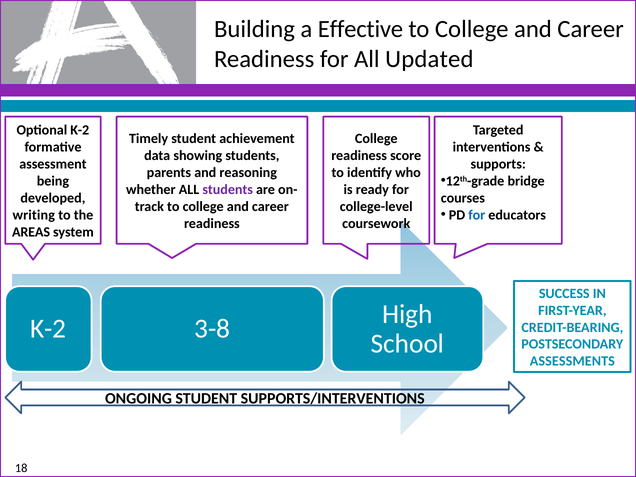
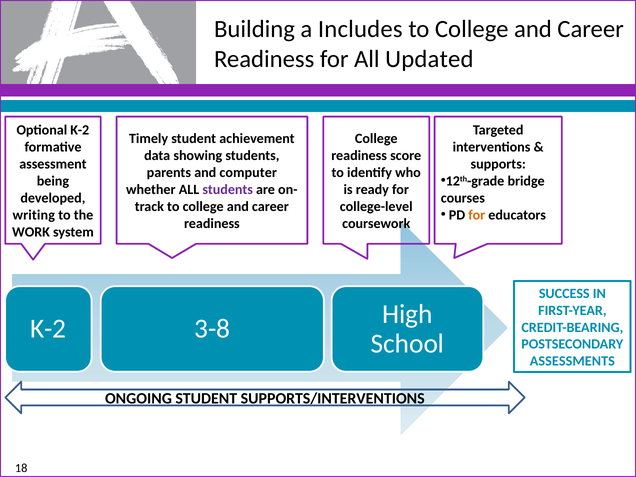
Effective: Effective -> Includes
reasoning: reasoning -> computer
for at (477, 215) colour: blue -> orange
AREAS: AREAS -> WORK
